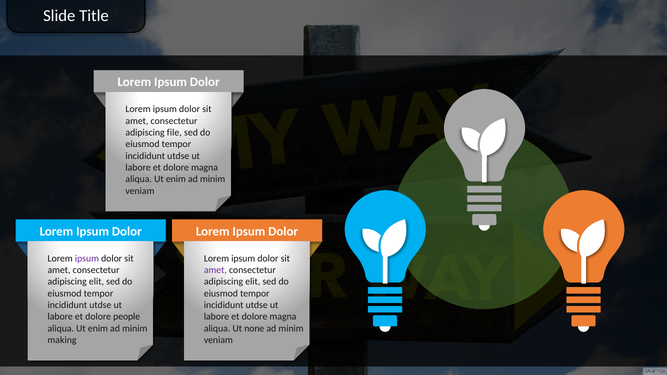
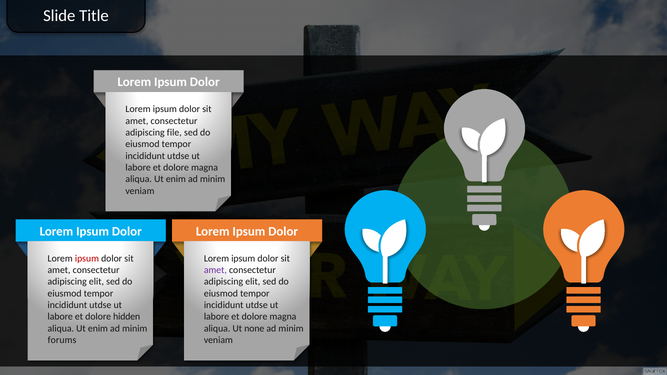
ipsum at (87, 259) colour: purple -> red
people: people -> hidden
making: making -> forums
